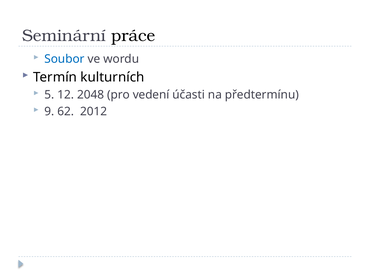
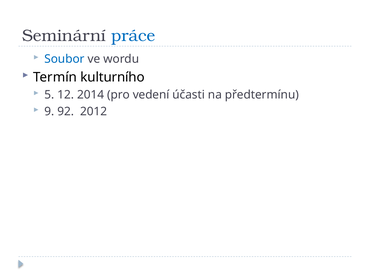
práce colour: black -> blue
kulturních: kulturních -> kulturního
2048: 2048 -> 2014
62: 62 -> 92
